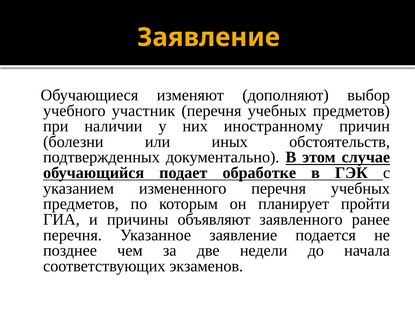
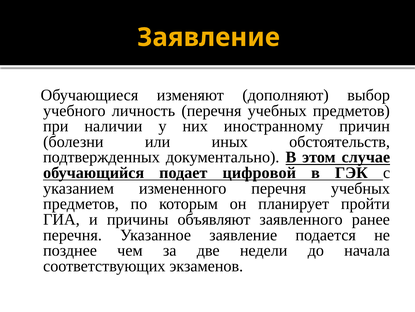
участник: участник -> личность
обработке: обработке -> цифровой
